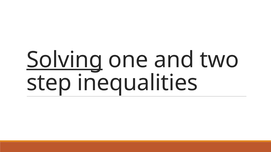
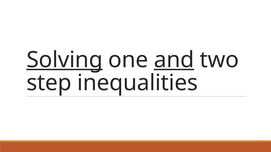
and underline: none -> present
